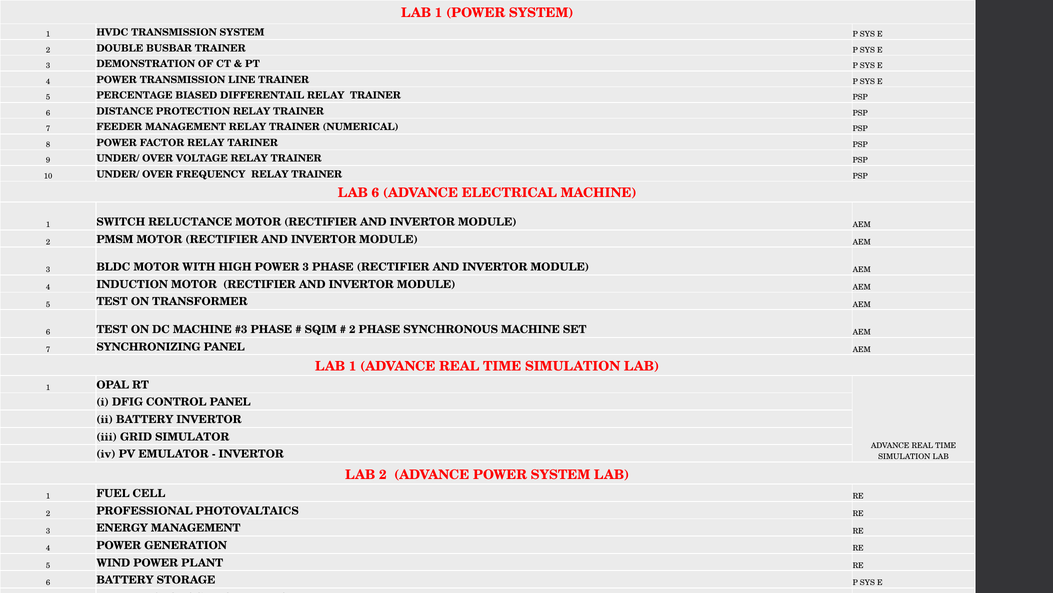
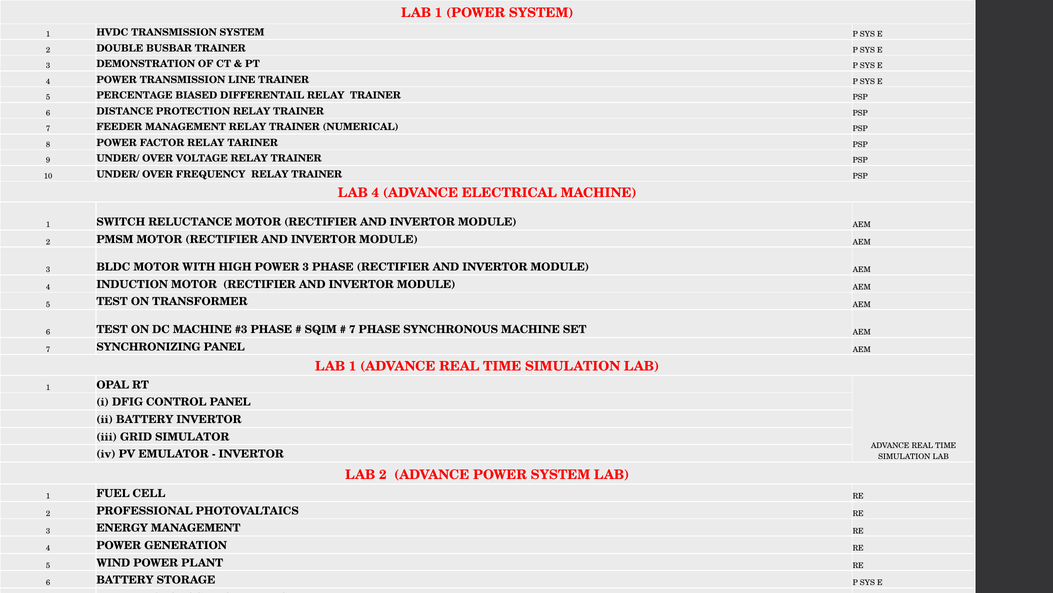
LAB 6: 6 -> 4
2 at (352, 329): 2 -> 7
